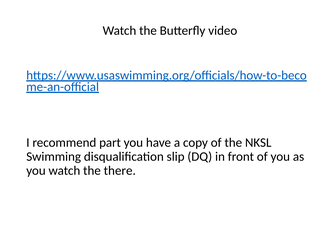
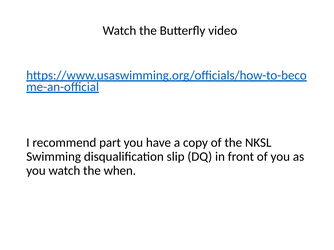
there: there -> when
